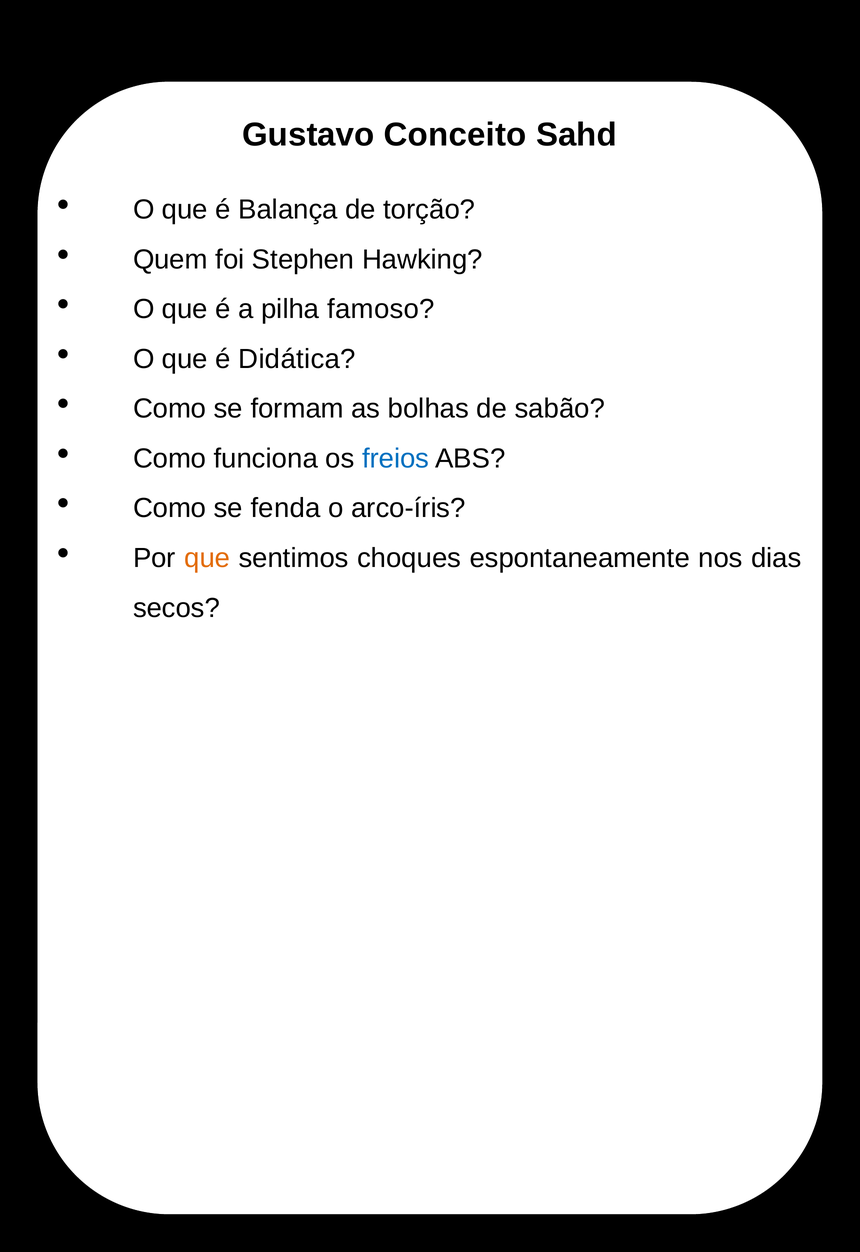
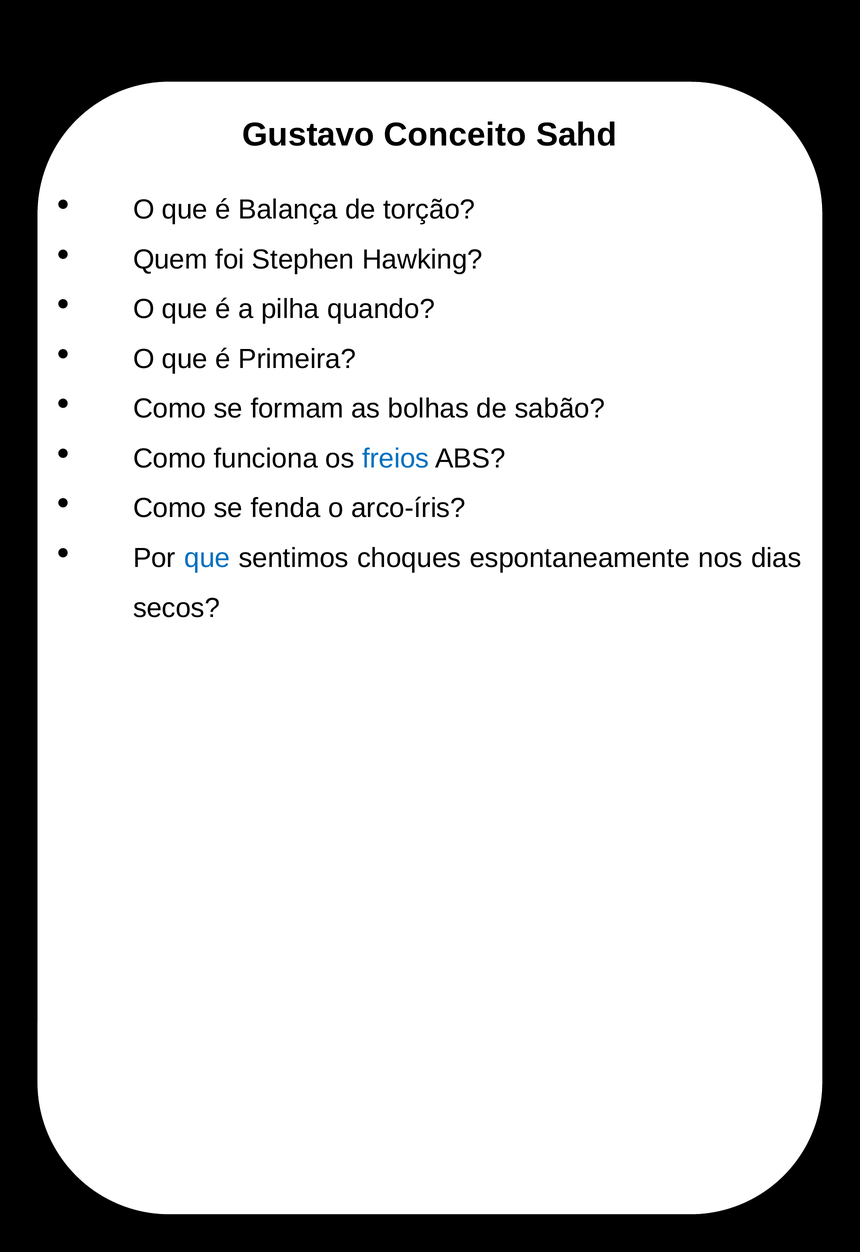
famoso: famoso -> quando
Didática: Didática -> Primeira
que at (207, 558) colour: orange -> blue
